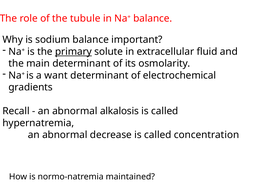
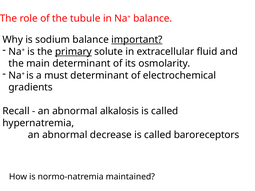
important underline: none -> present
want: want -> must
concentration: concentration -> baroreceptors
